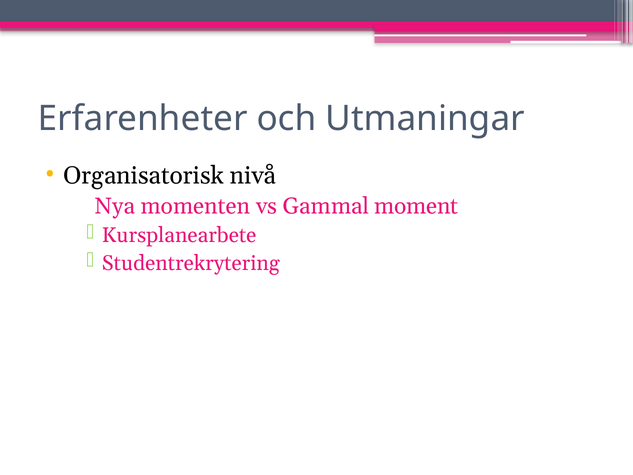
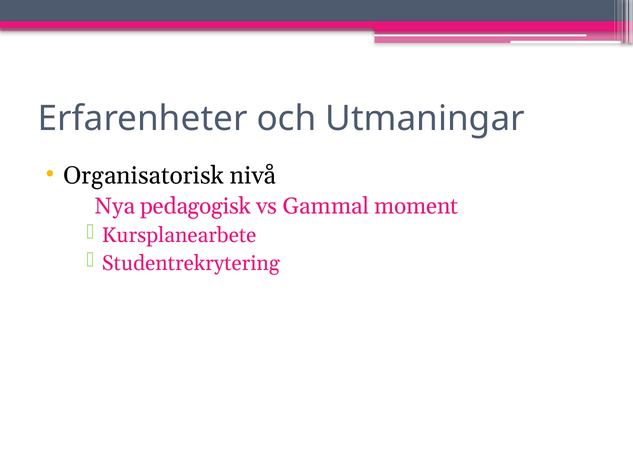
momenten: momenten -> pedagogisk
